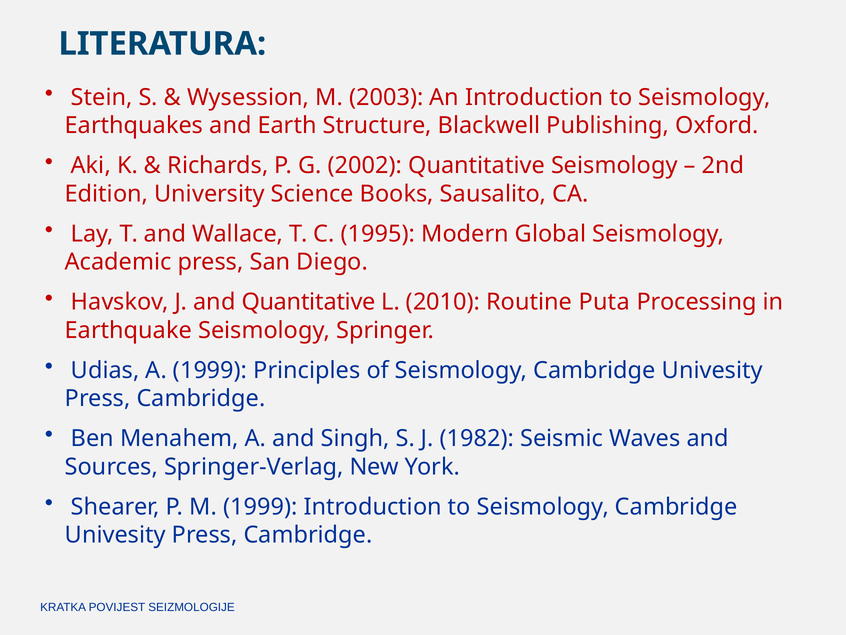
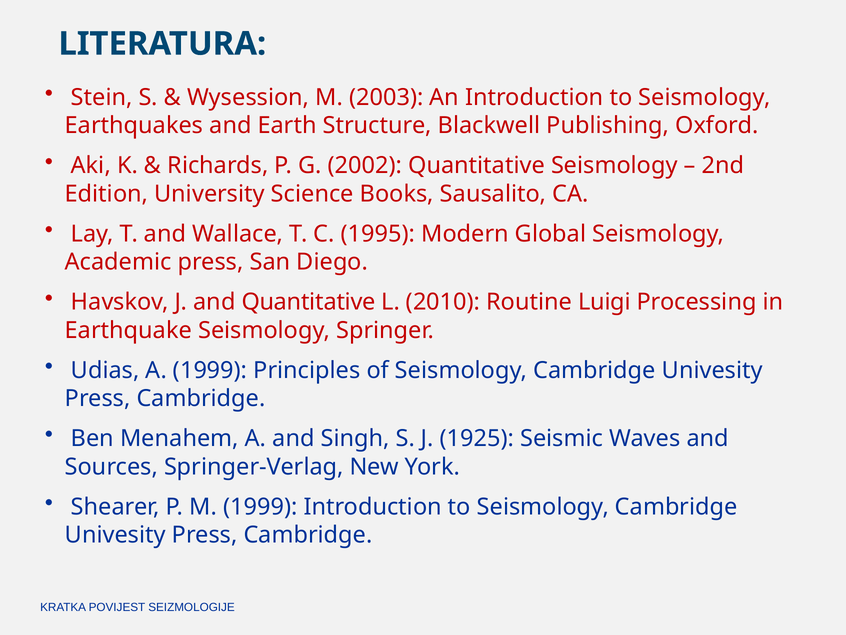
Puta: Puta -> Luigi
1982: 1982 -> 1925
